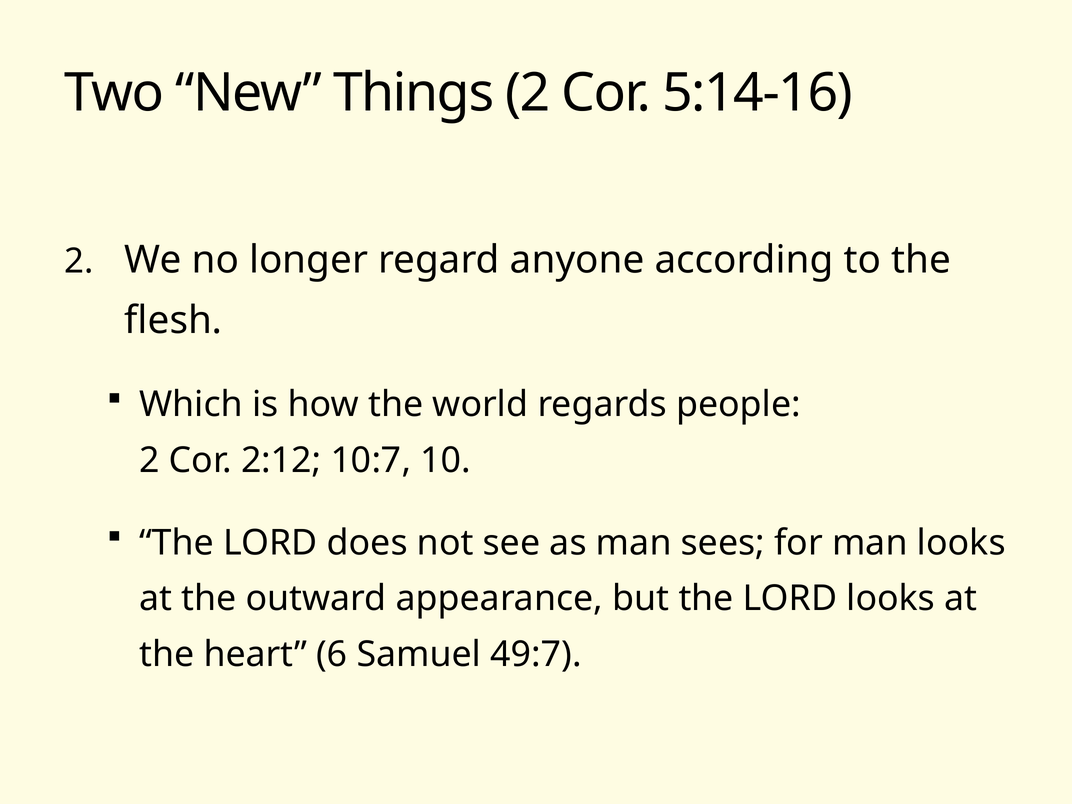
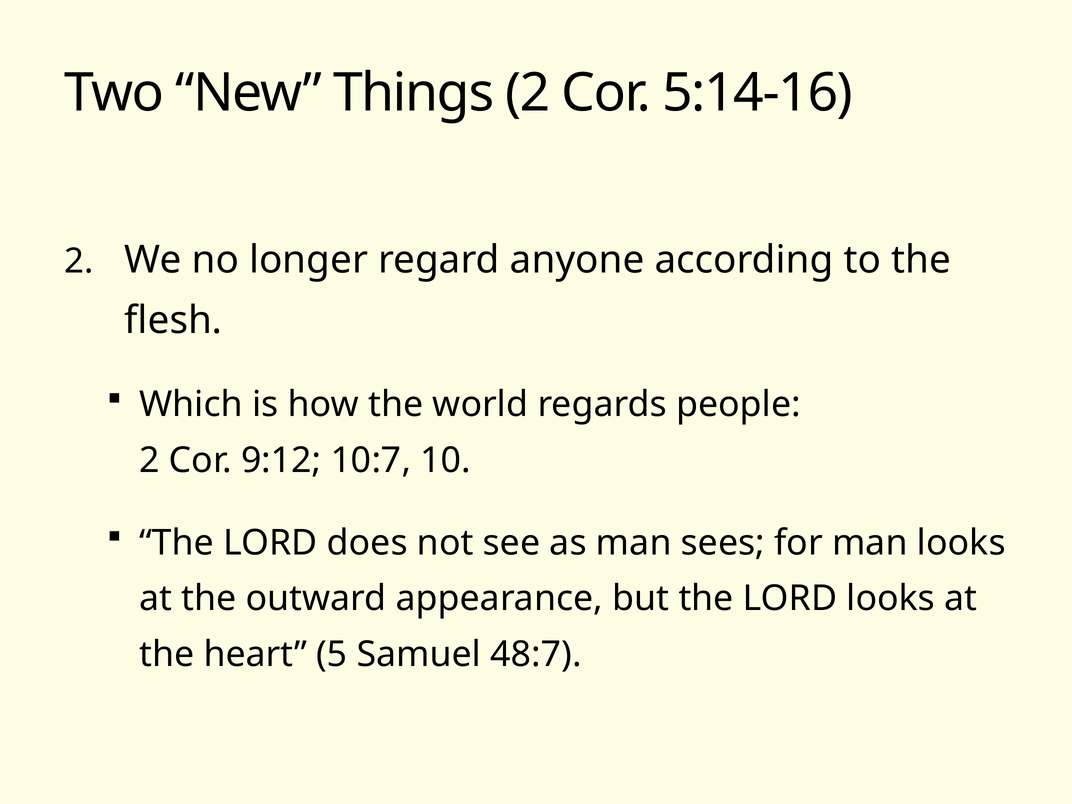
2:12: 2:12 -> 9:12
6: 6 -> 5
49:7: 49:7 -> 48:7
